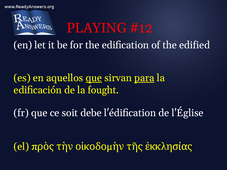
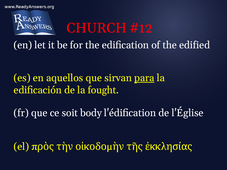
PLAYING: PLAYING -> CHURCH
que at (94, 78) underline: present -> none
debe: debe -> body
